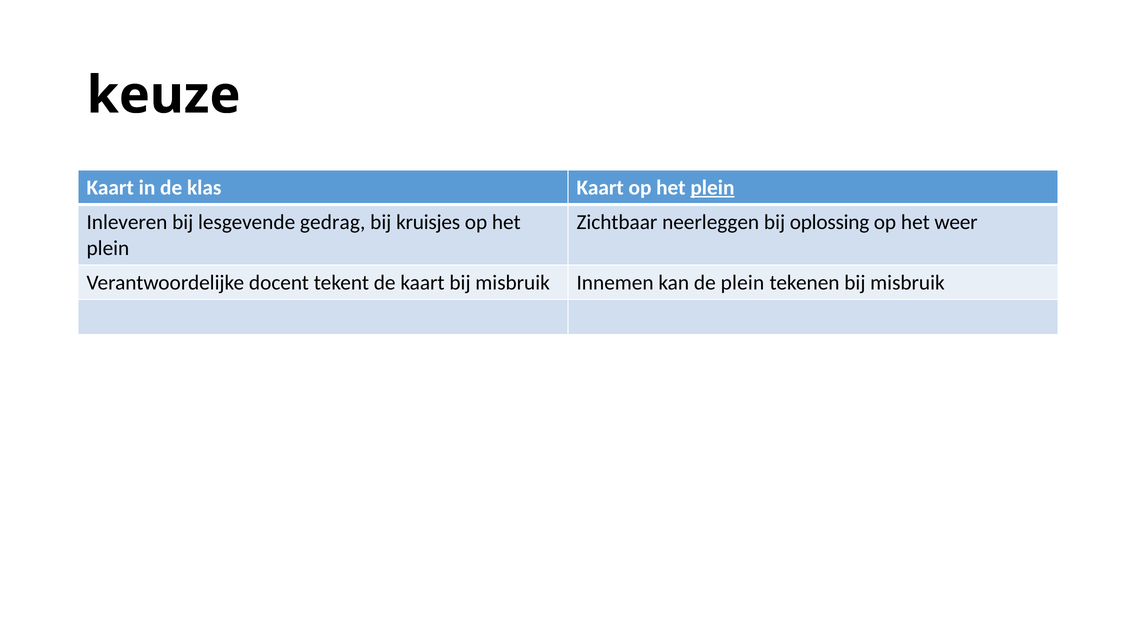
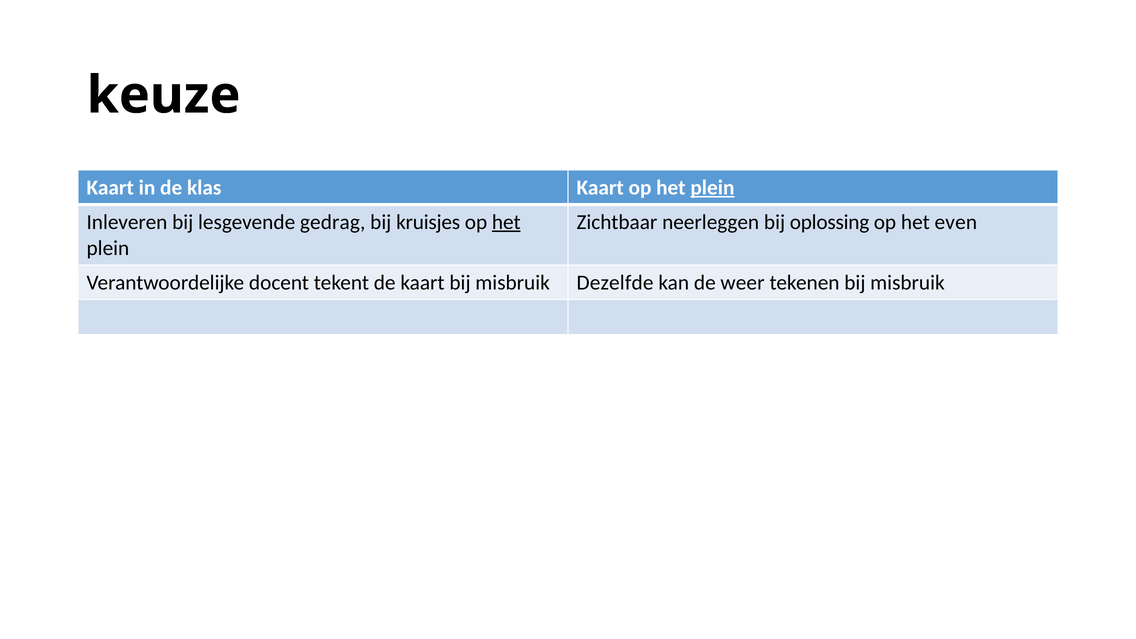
het at (506, 222) underline: none -> present
weer: weer -> even
Innemen: Innemen -> Dezelfde
de plein: plein -> weer
